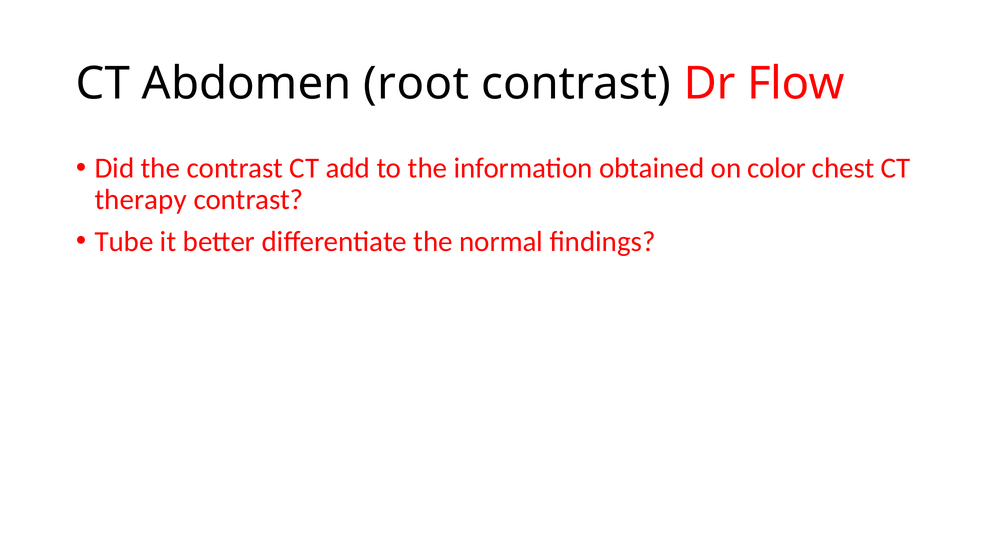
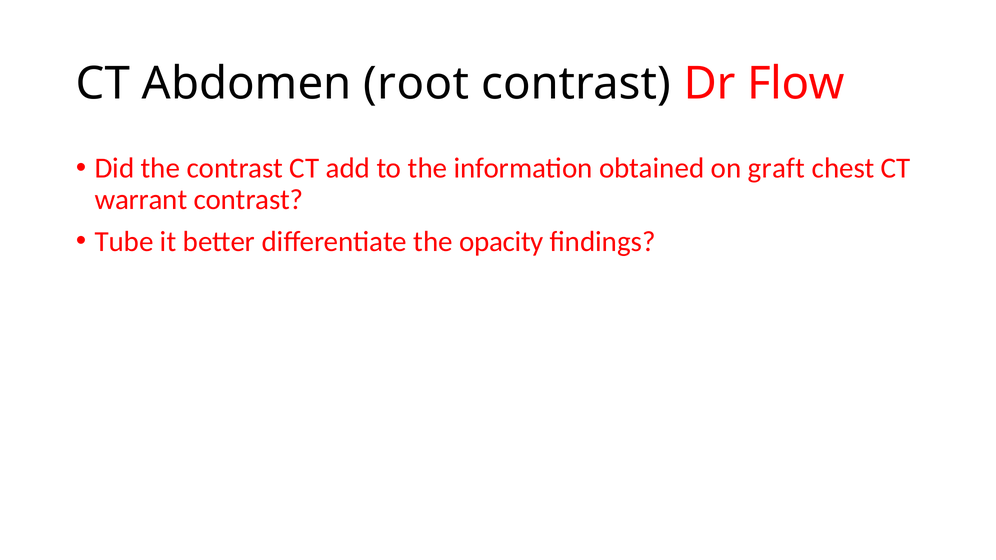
color: color -> graft
therapy: therapy -> warrant
normal: normal -> opacity
